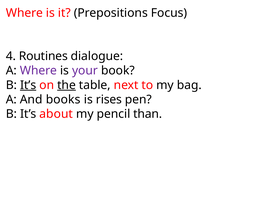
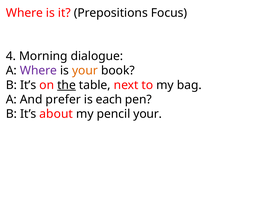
Routines: Routines -> Morning
your at (85, 71) colour: purple -> orange
It’s at (28, 85) underline: present -> none
books: books -> prefer
rises: rises -> each
pencil than: than -> your
